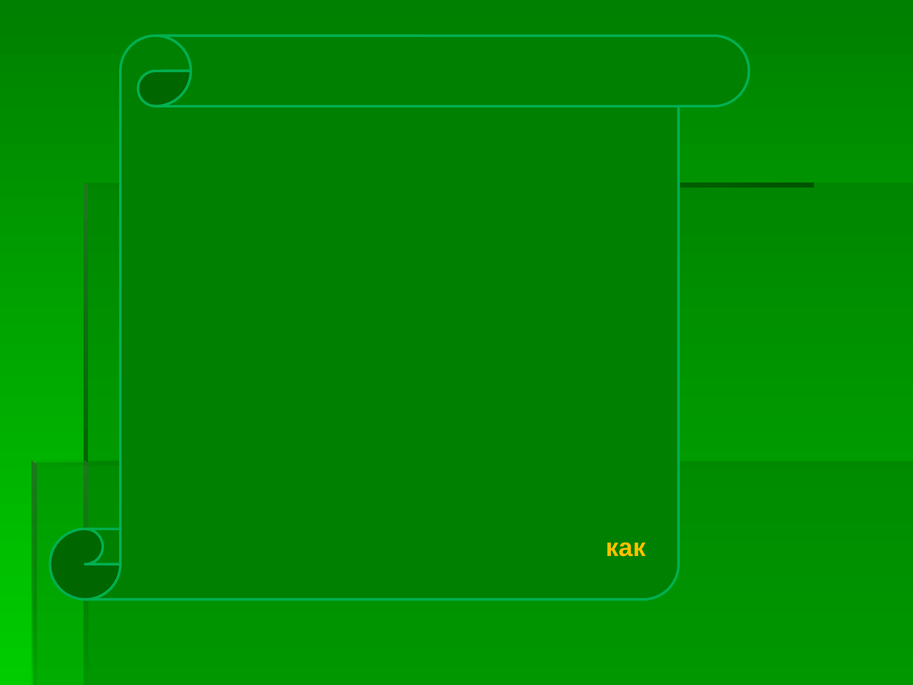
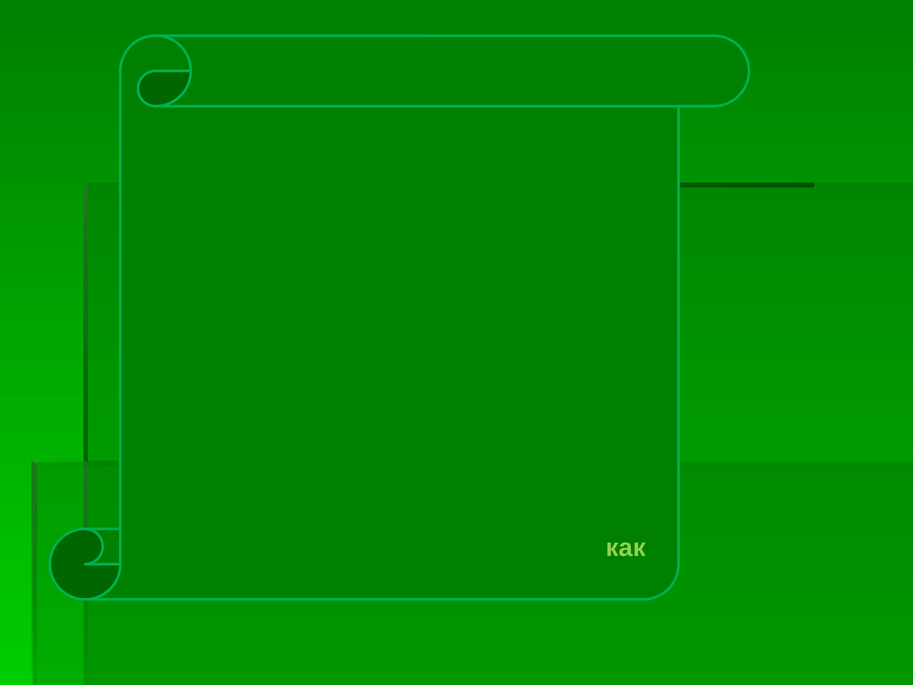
как colour: yellow -> light green
